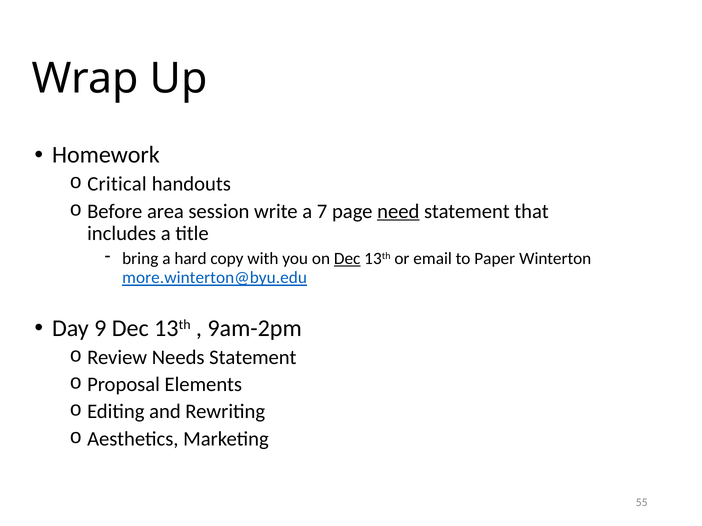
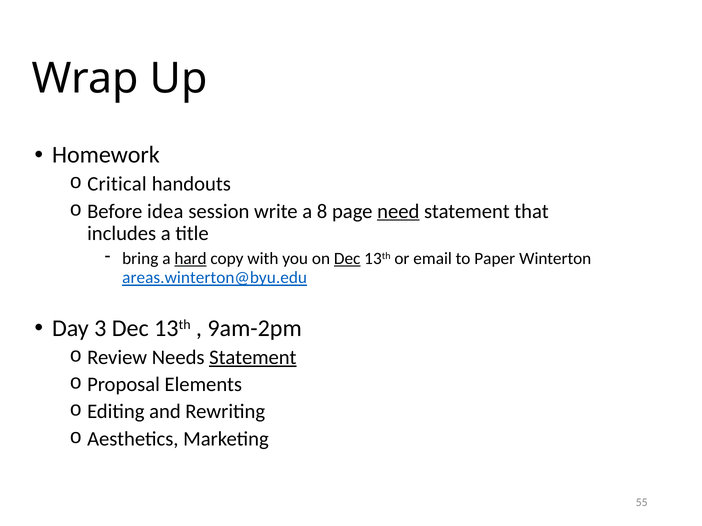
area: area -> idea
7: 7 -> 8
hard underline: none -> present
more.winterton@byu.edu: more.winterton@byu.edu -> areas.winterton@byu.edu
9: 9 -> 3
Statement at (253, 358) underline: none -> present
